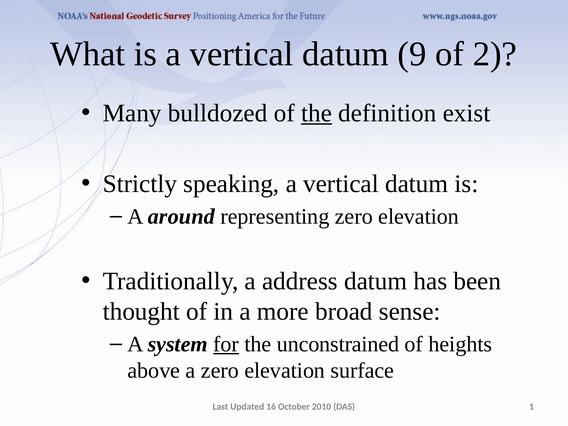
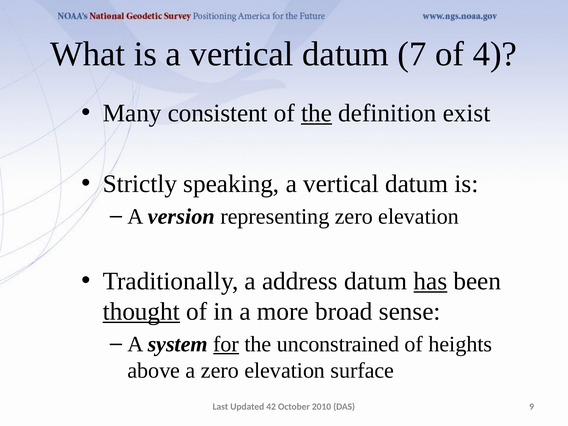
9: 9 -> 7
2: 2 -> 4
bulldozed: bulldozed -> consistent
around: around -> version
has underline: none -> present
thought underline: none -> present
16: 16 -> 42
1: 1 -> 9
